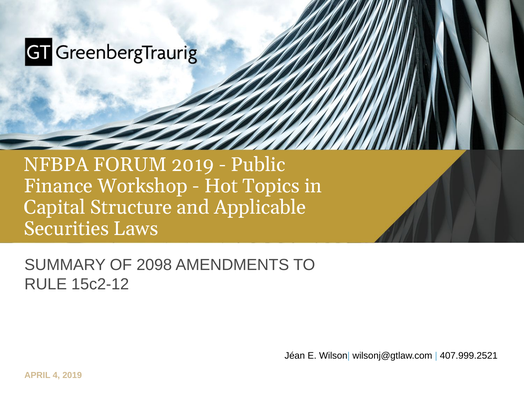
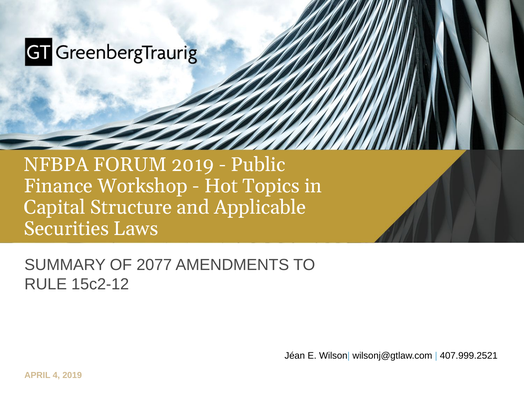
2098: 2098 -> 2077
